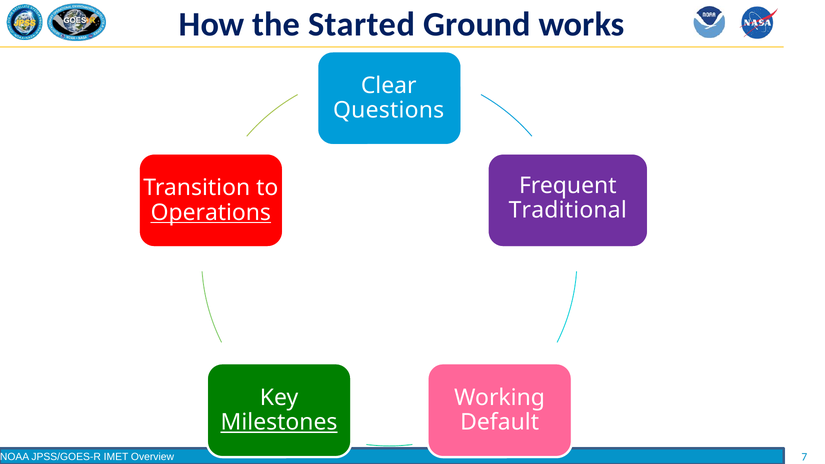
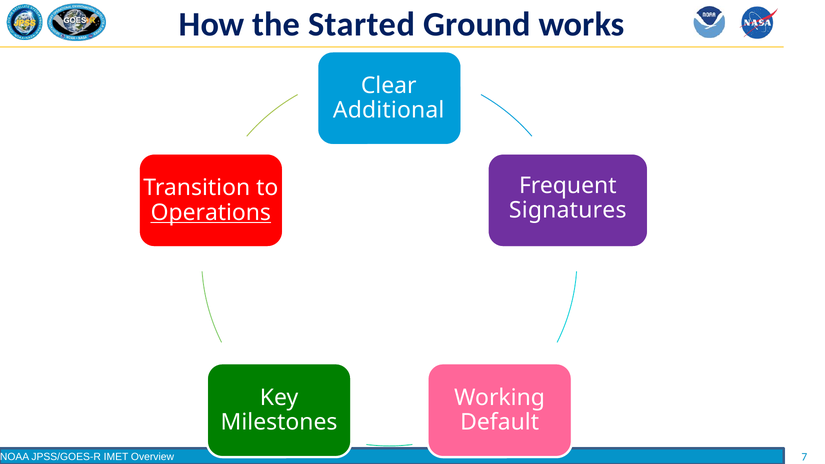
Questions: Questions -> Additional
Traditional: Traditional -> Signatures
Milestones underline: present -> none
